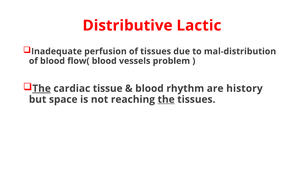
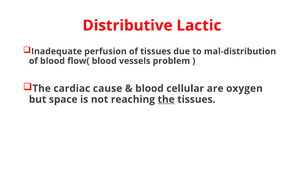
The at (42, 88) underline: present -> none
tissue: tissue -> cause
rhythm: rhythm -> cellular
history: history -> oxygen
